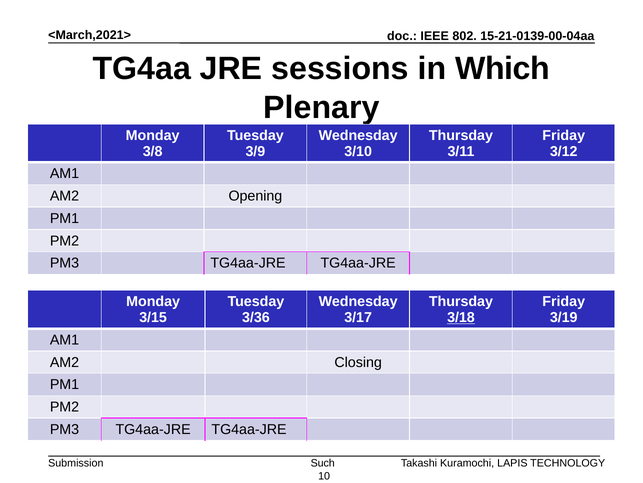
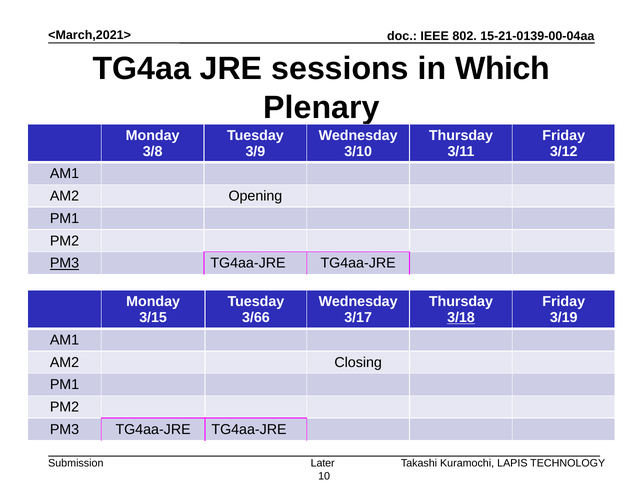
PM3 at (65, 263) underline: none -> present
3/36: 3/36 -> 3/66
Such: Such -> Later
